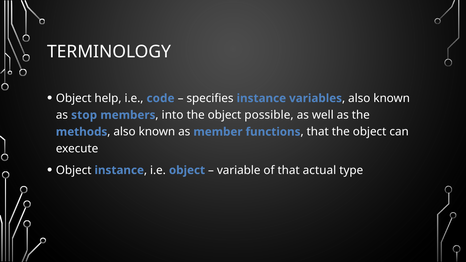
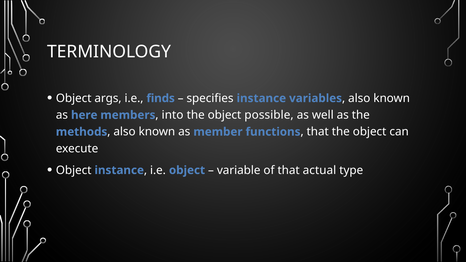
help: help -> args
code: code -> finds
stop: stop -> here
